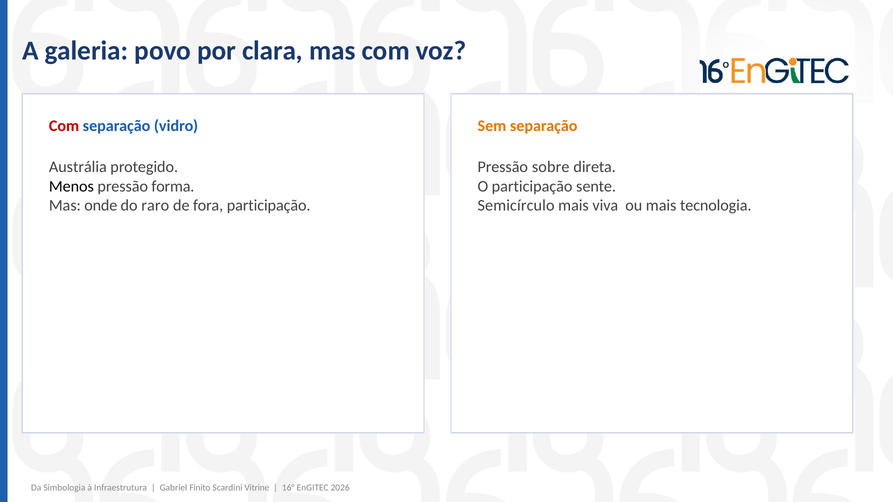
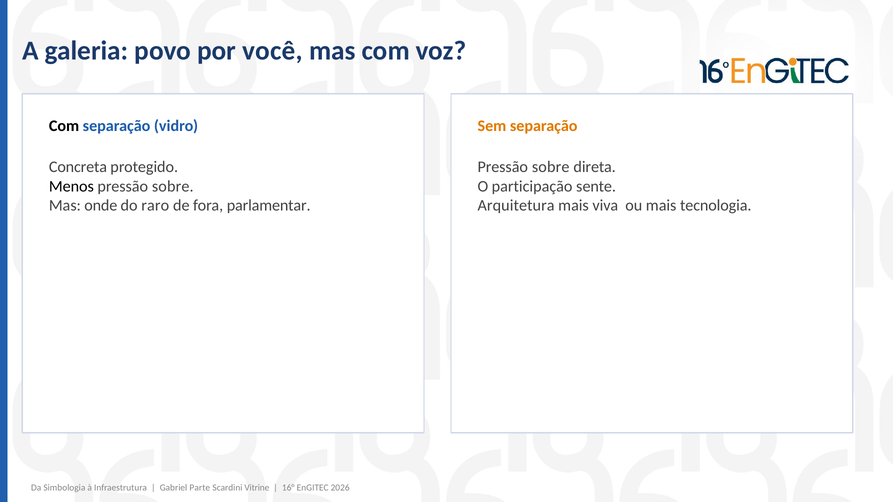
clara: clara -> você
Com at (64, 126) colour: red -> black
Austrália: Austrália -> Concreta
forma at (173, 186): forma -> sobre
fora participação: participação -> parlamentar
Semicírculo: Semicírculo -> Arquitetura
Finito: Finito -> Parte
